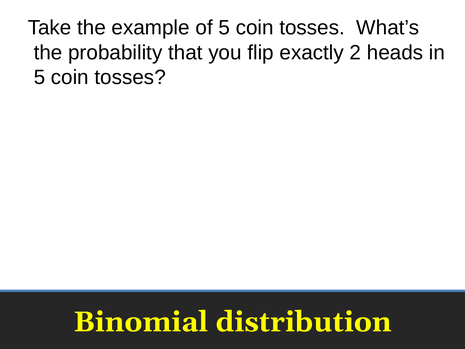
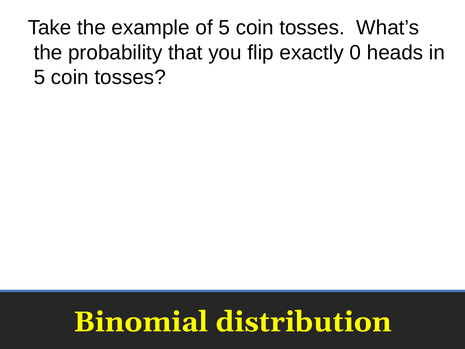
2: 2 -> 0
